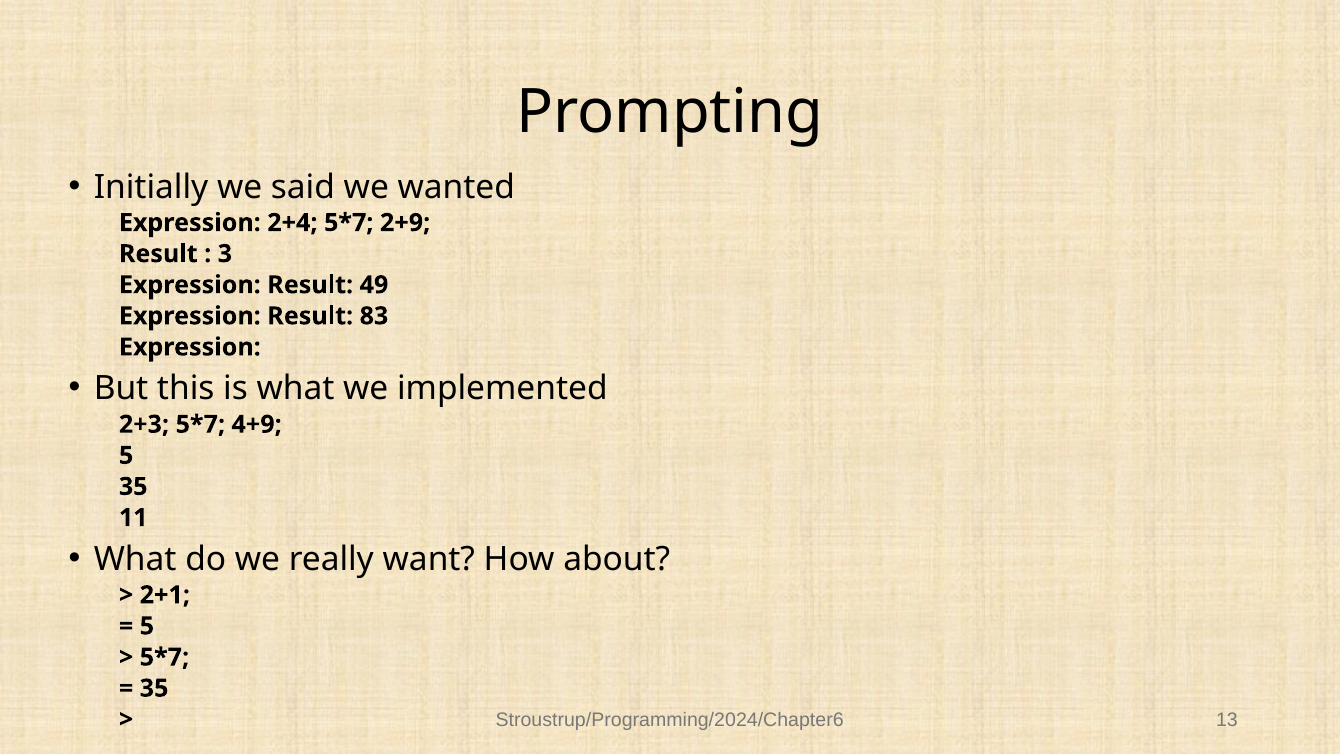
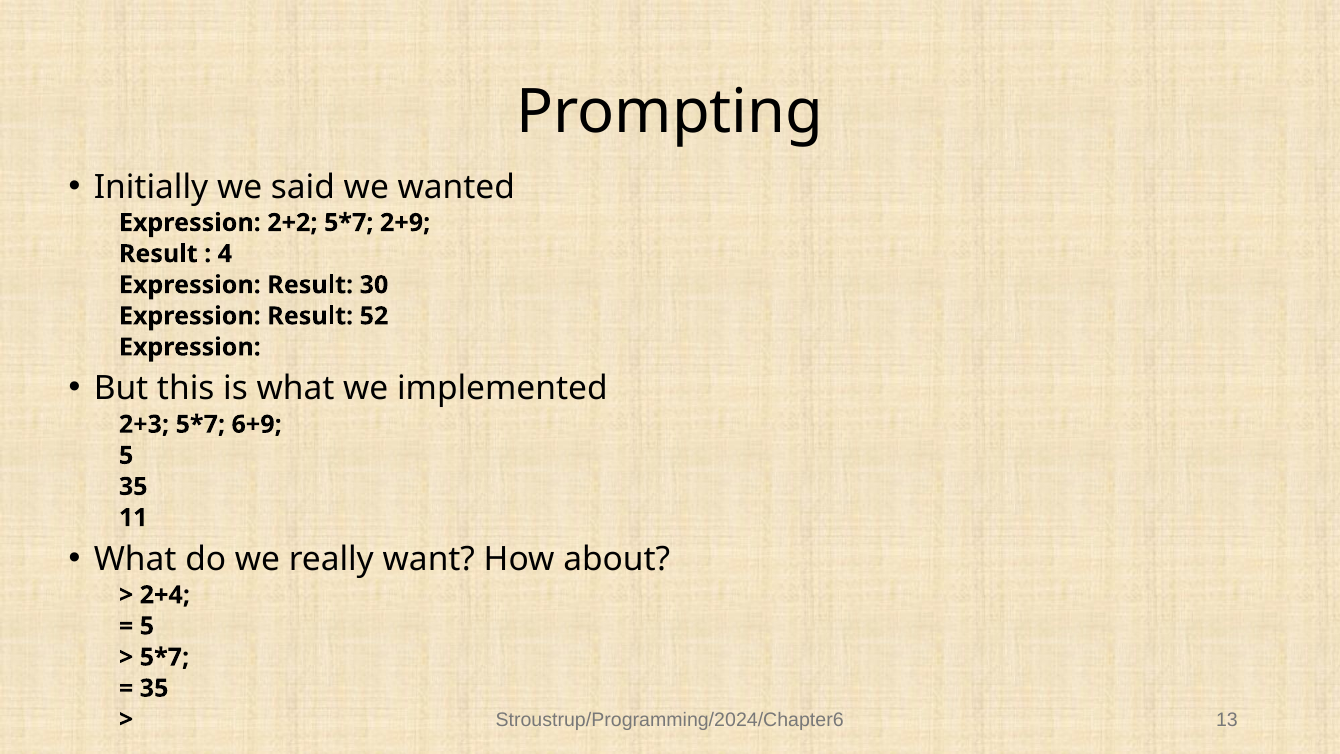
2+4: 2+4 -> 2+2
3: 3 -> 4
49: 49 -> 30
83: 83 -> 52
4+9: 4+9 -> 6+9
2+1: 2+1 -> 2+4
